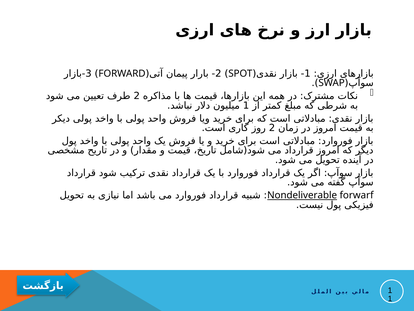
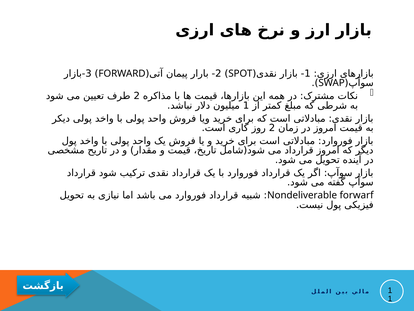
Nondeliverable underline: present -> none
